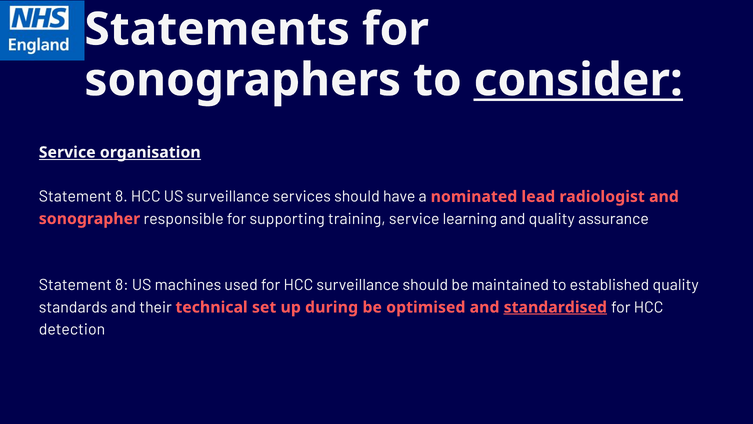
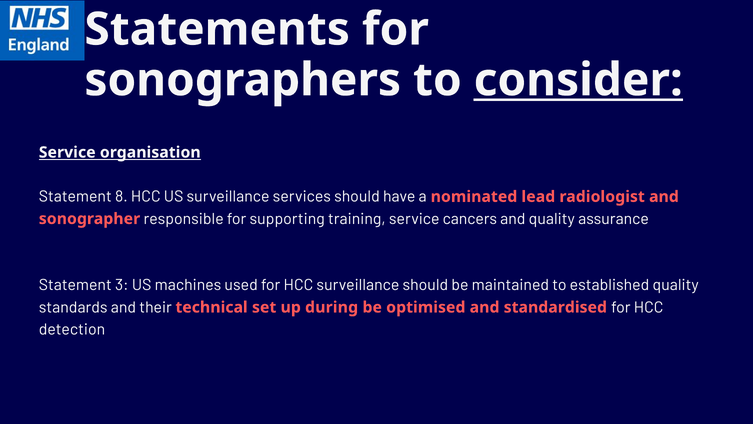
learning: learning -> cancers
8 at (122, 285): 8 -> 3
standardised underline: present -> none
